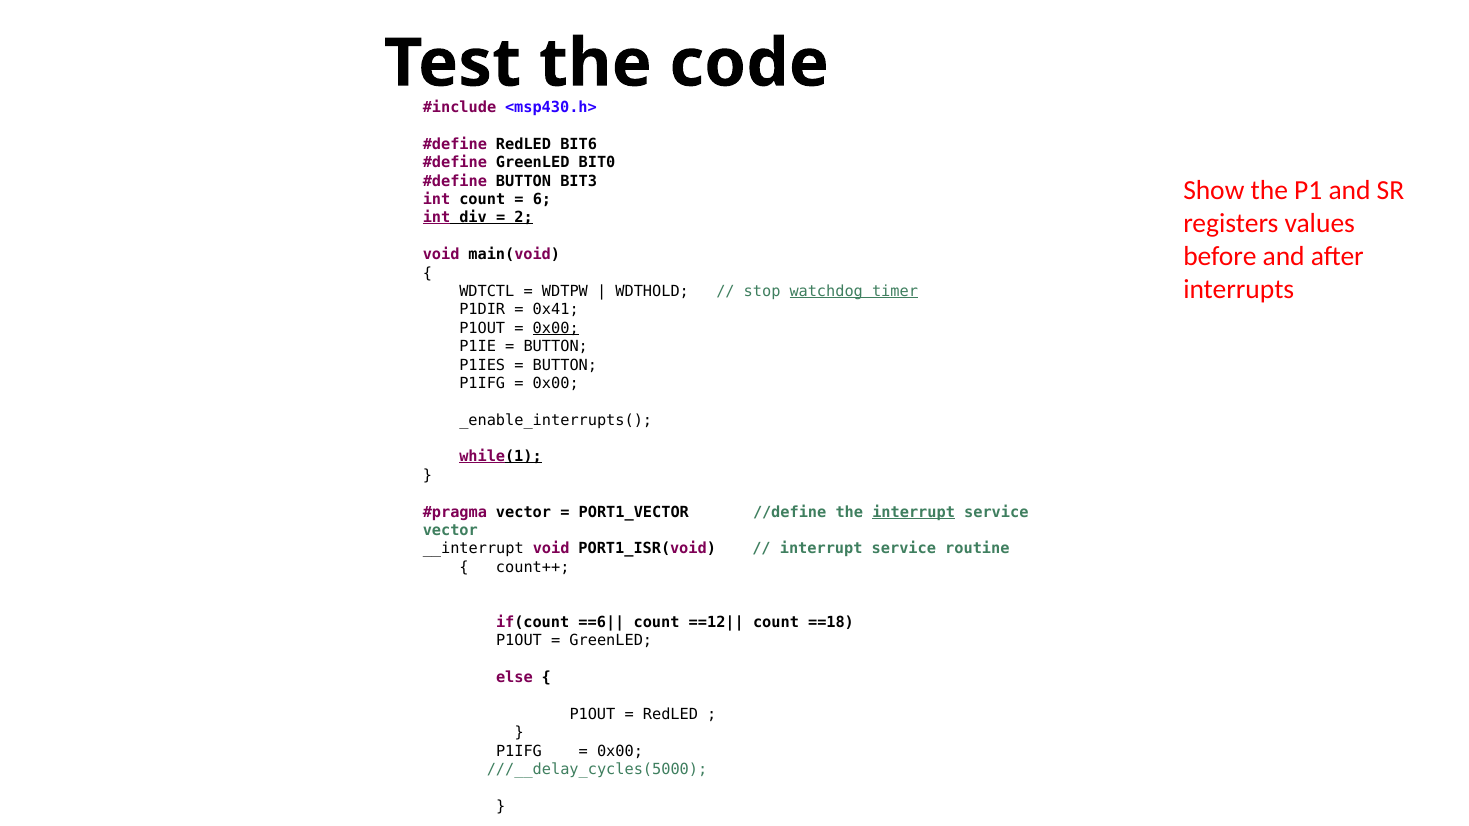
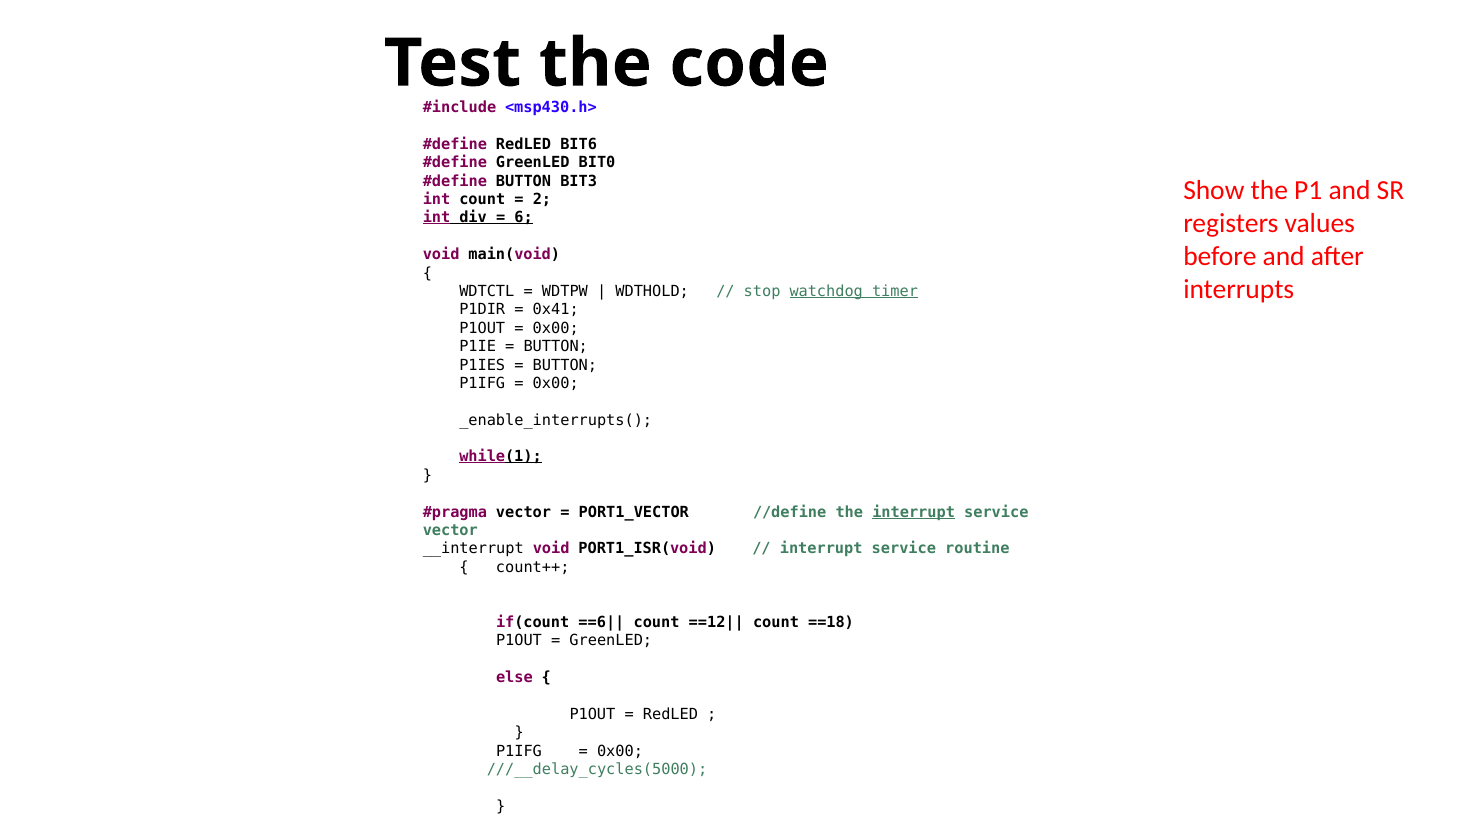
6: 6 -> 2
2: 2 -> 6
0x00 at (556, 328) underline: present -> none
